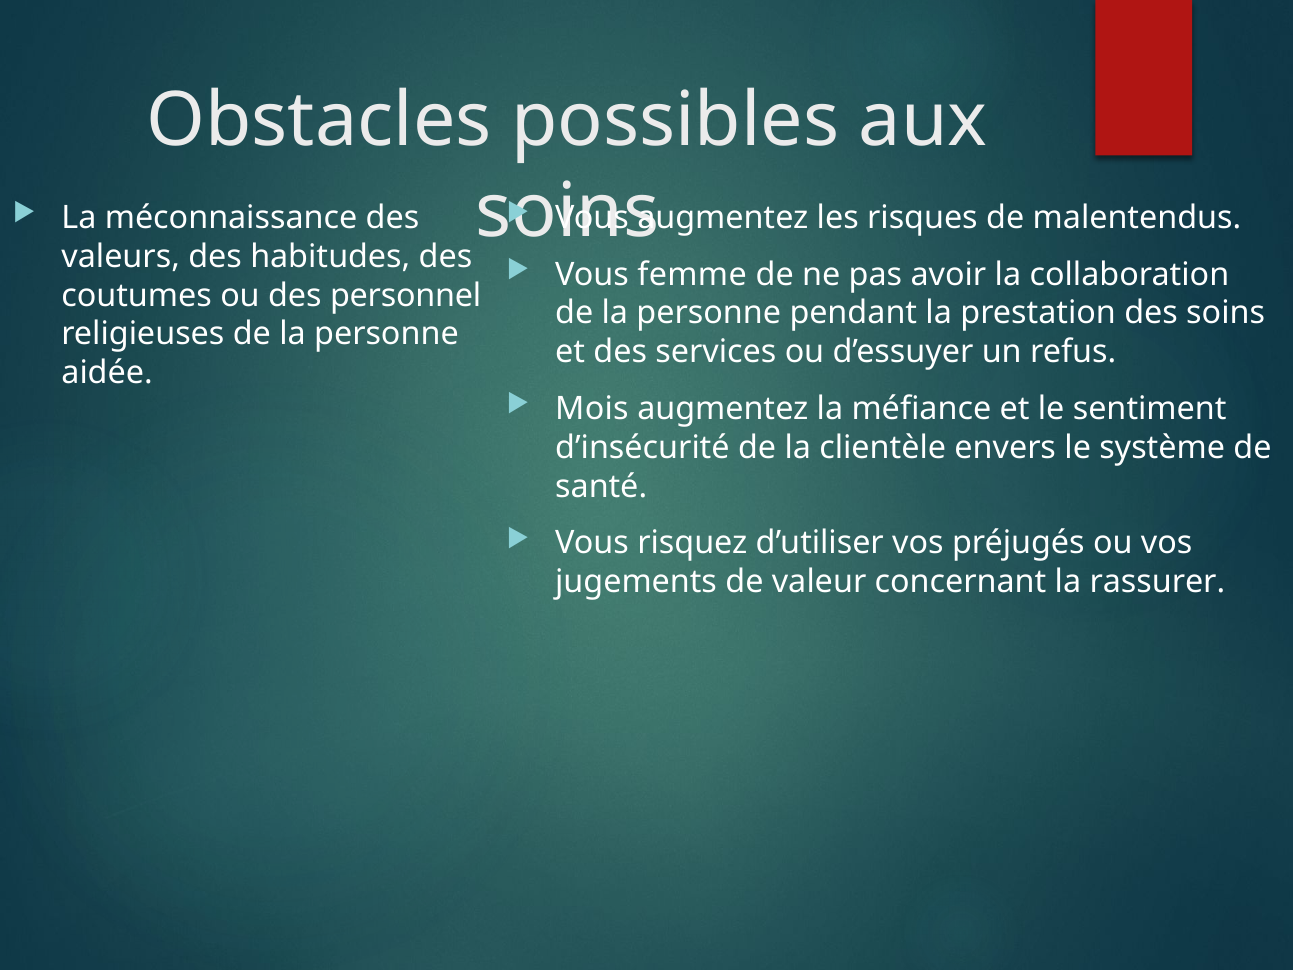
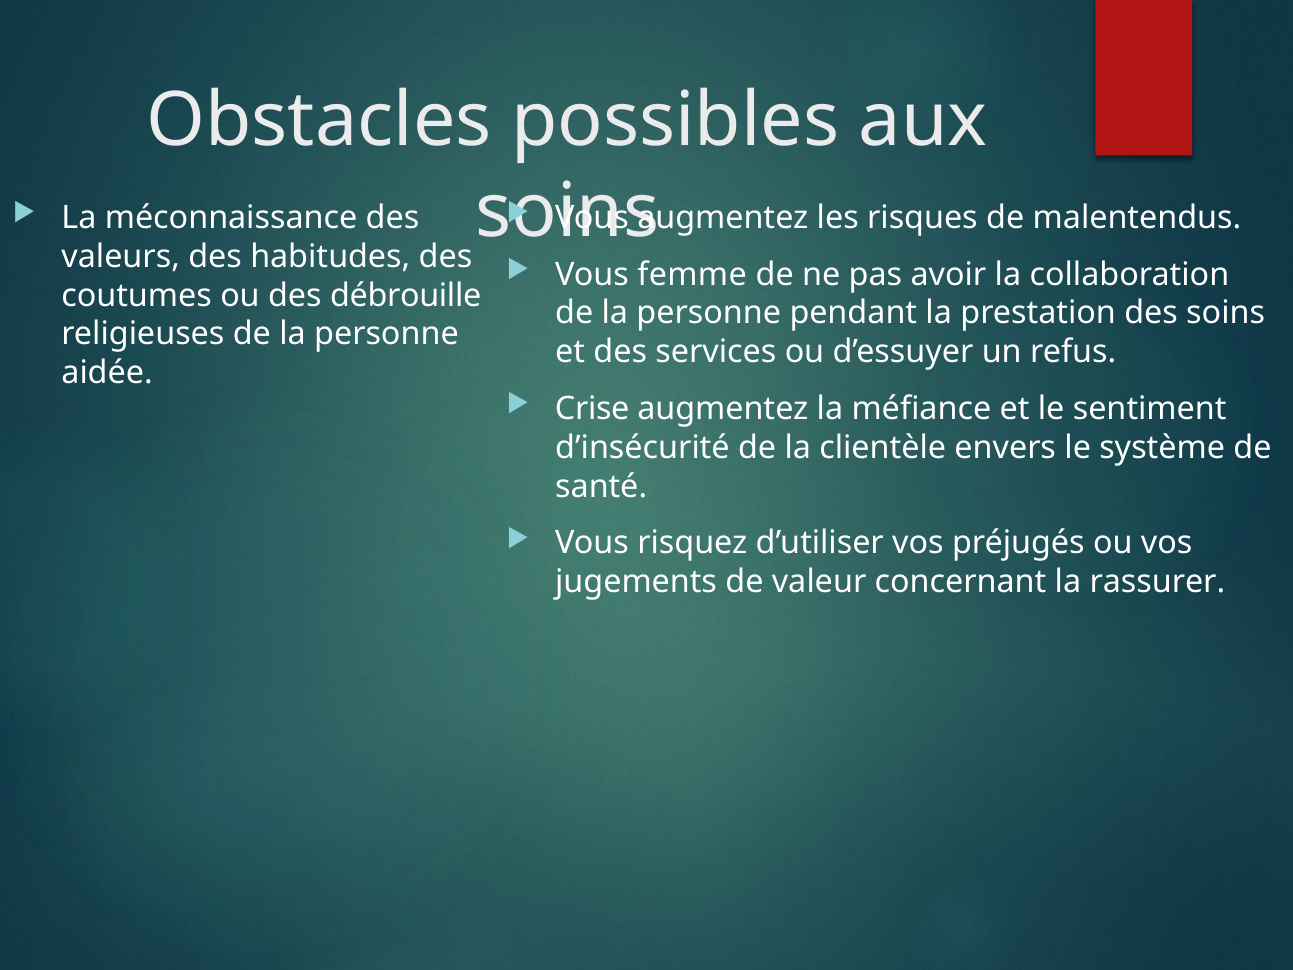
personnel: personnel -> débrouille
Mois: Mois -> Crise
